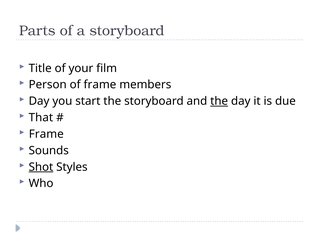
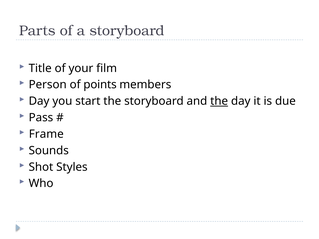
of frame: frame -> points
That: That -> Pass
Shot underline: present -> none
